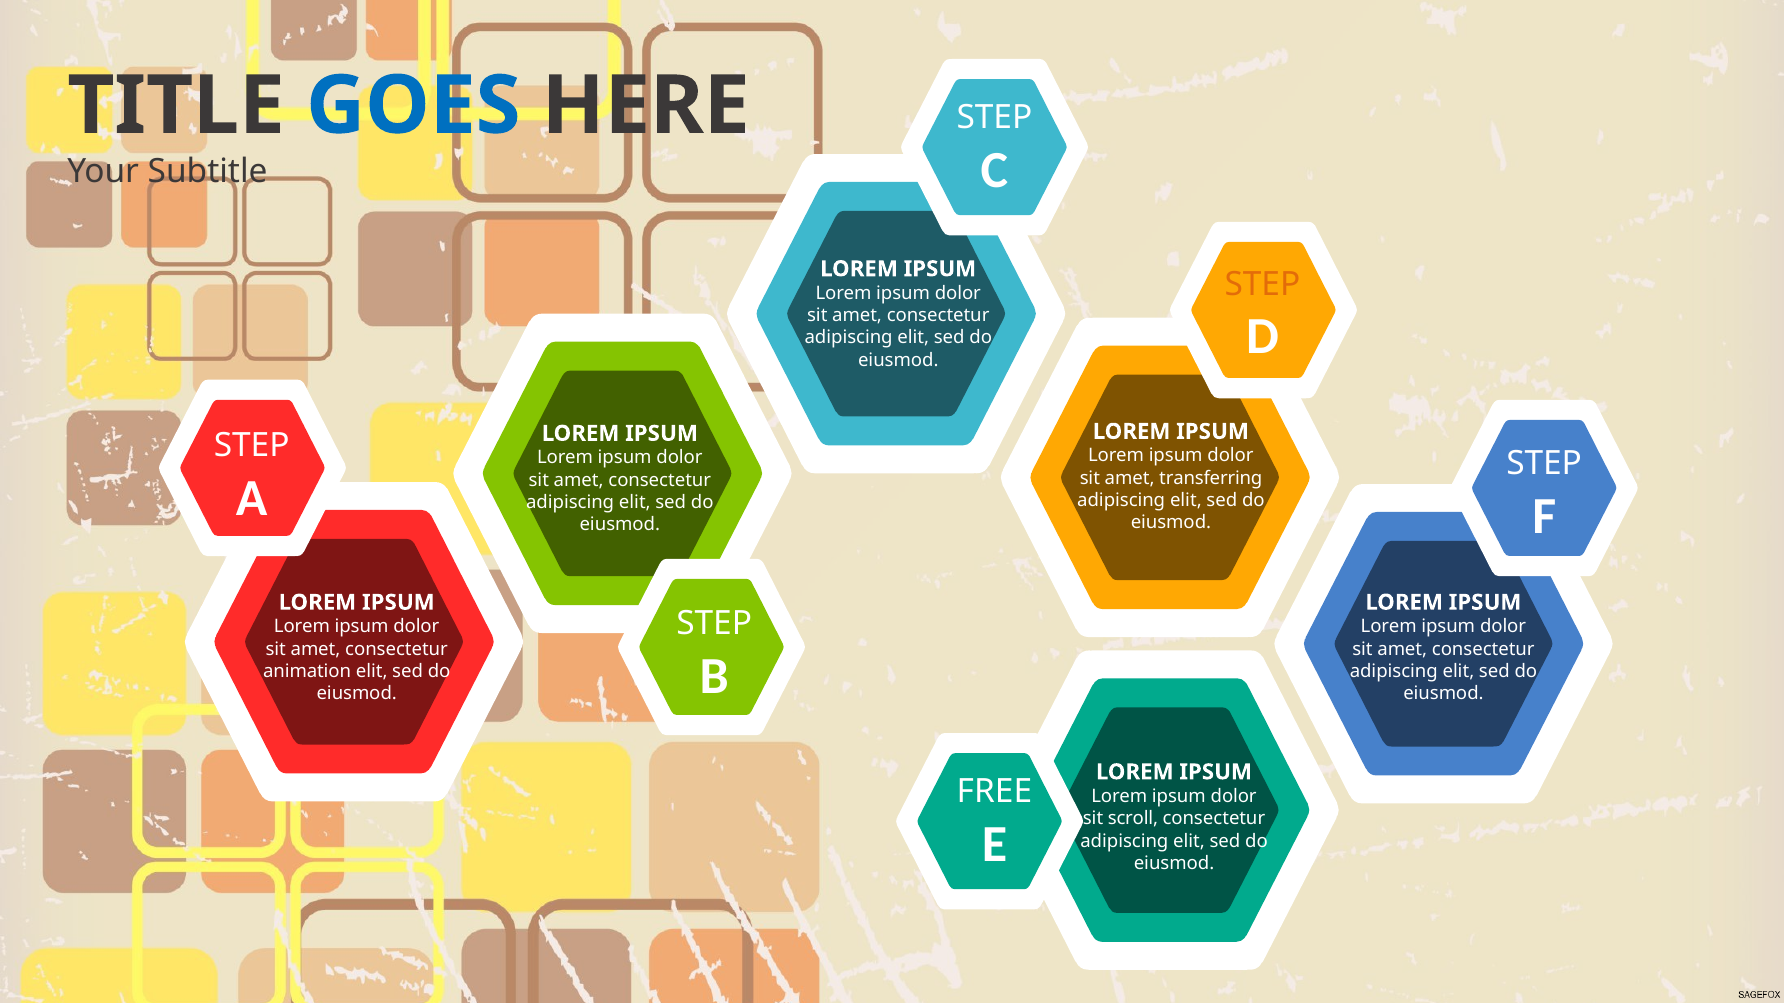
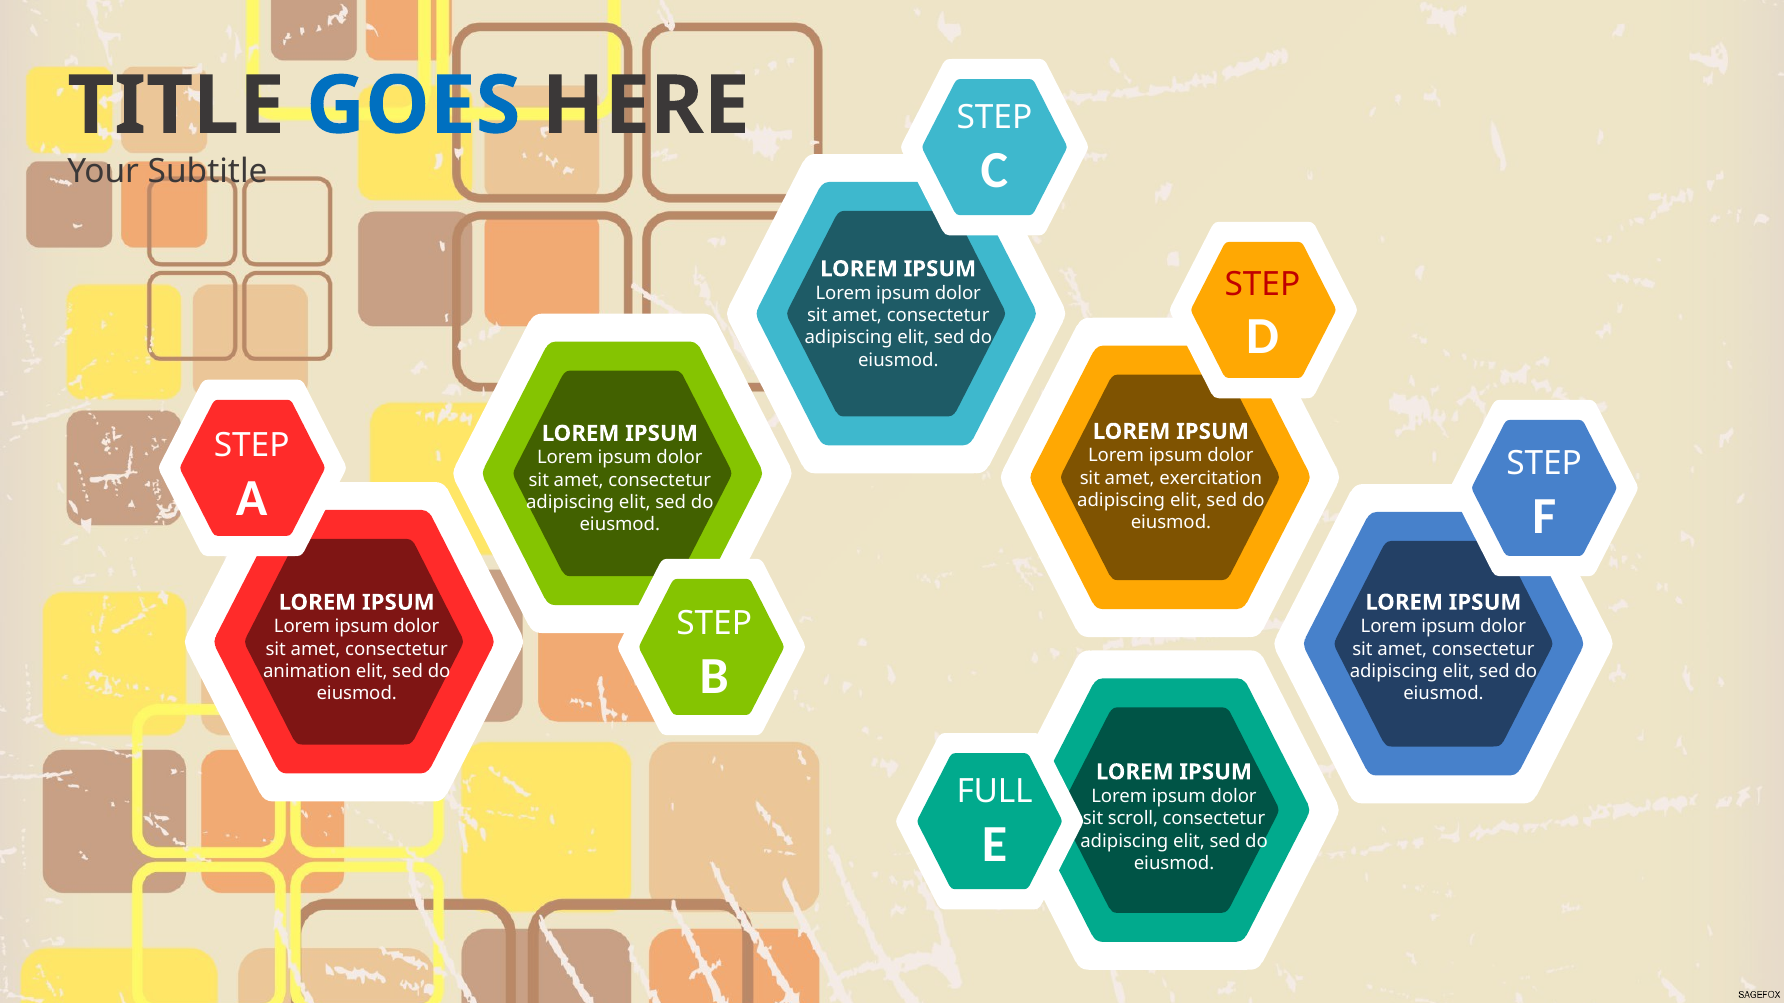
STEP at (1262, 284) colour: orange -> red
transferring: transferring -> exercitation
FREE: FREE -> FULL
